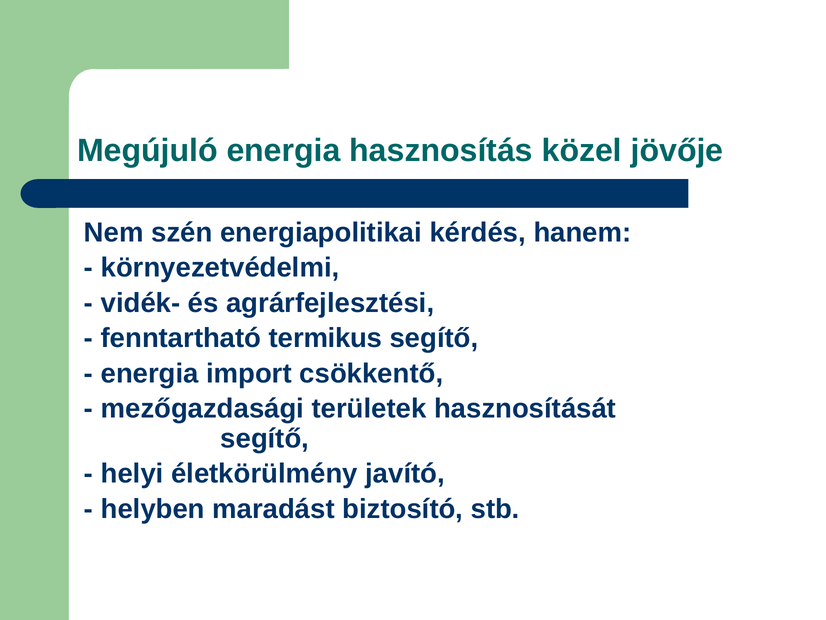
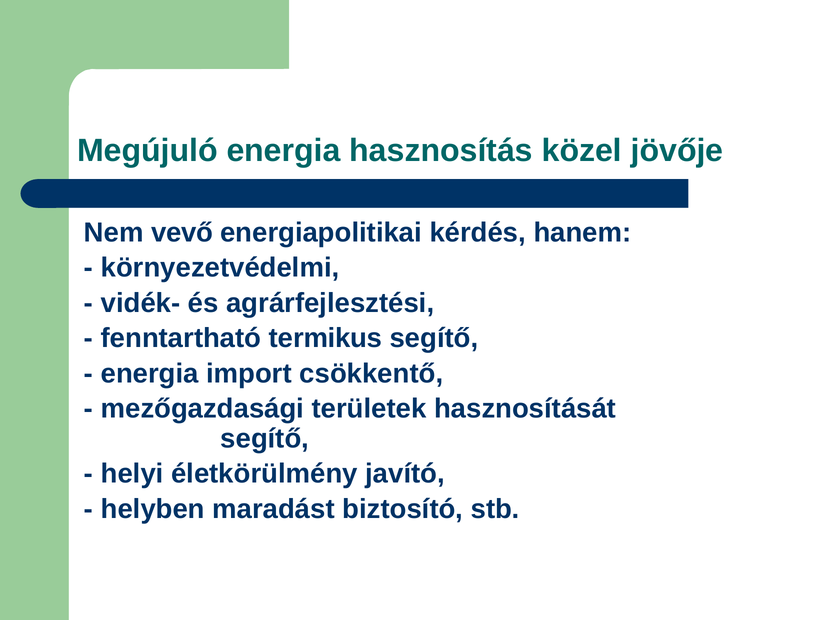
szén: szén -> vevő
